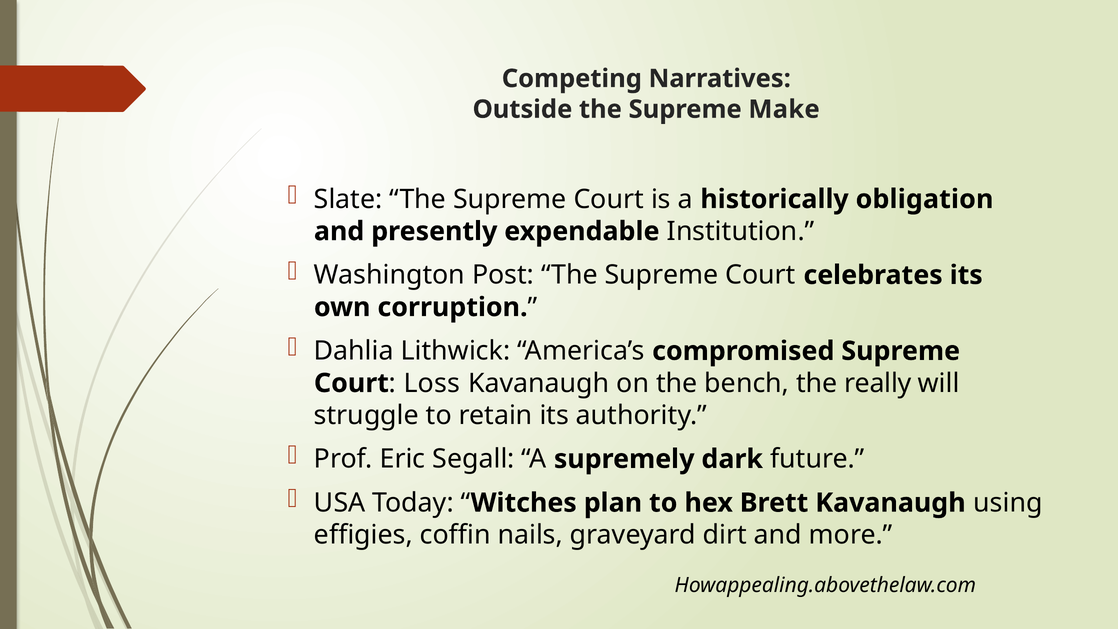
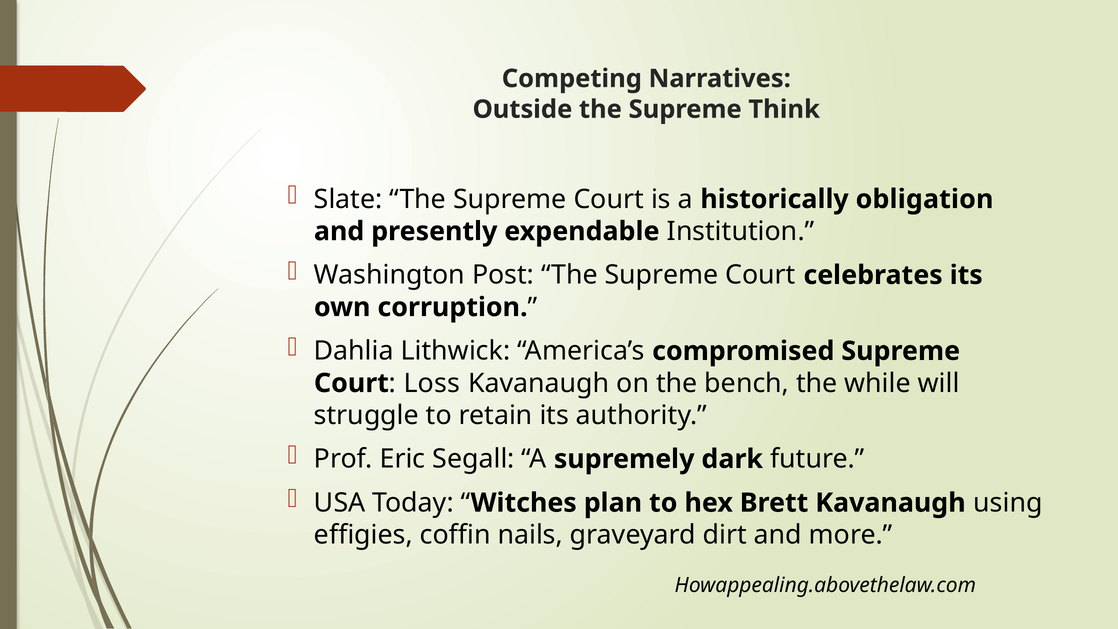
Make: Make -> Think
really: really -> while
